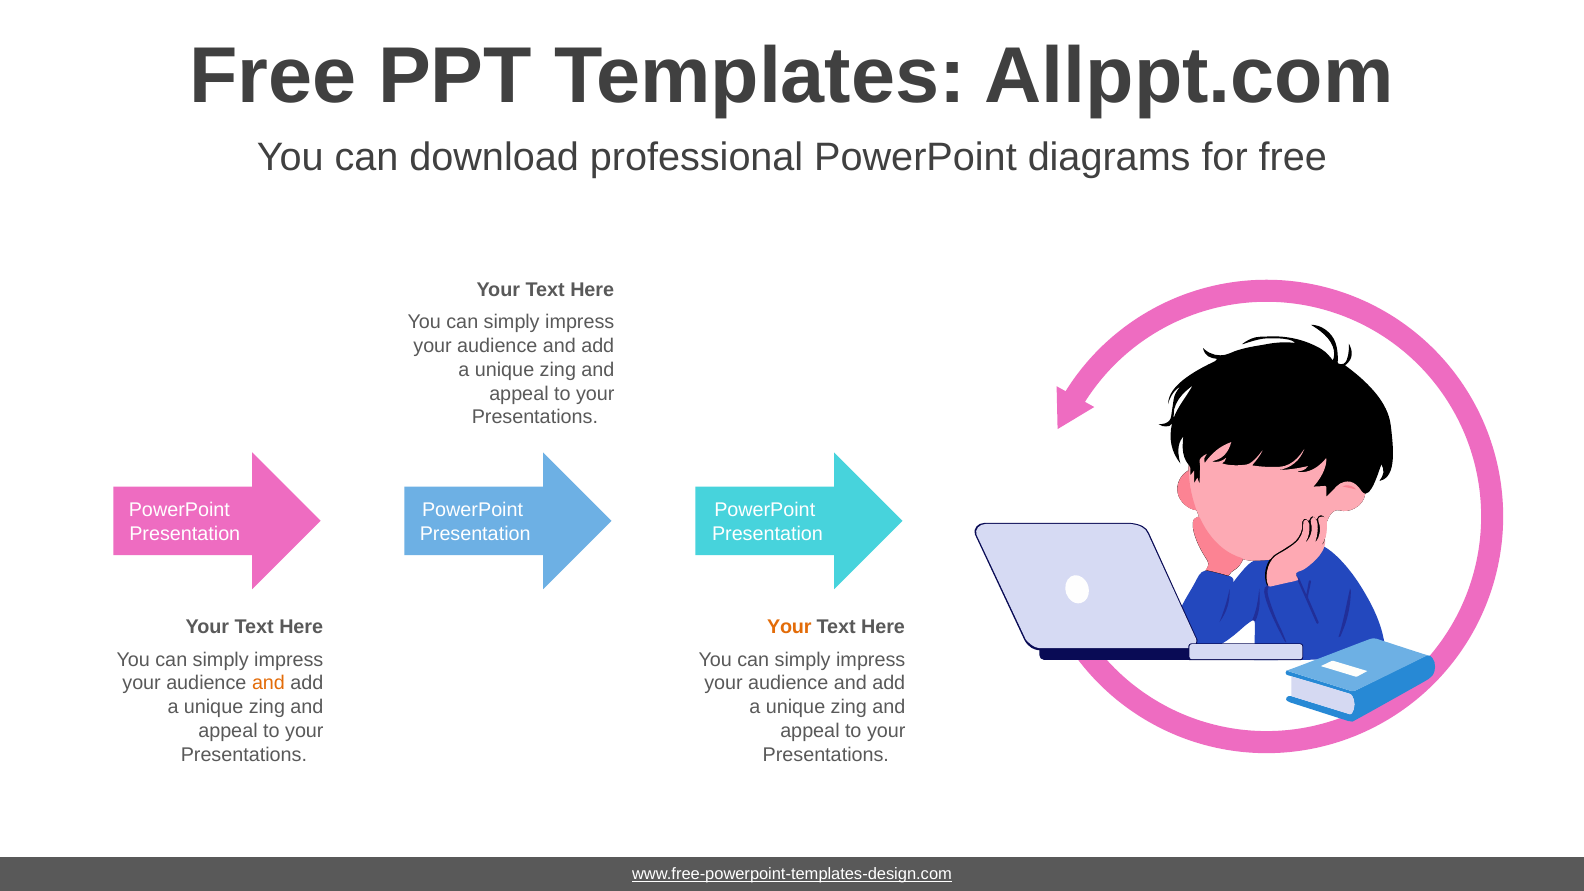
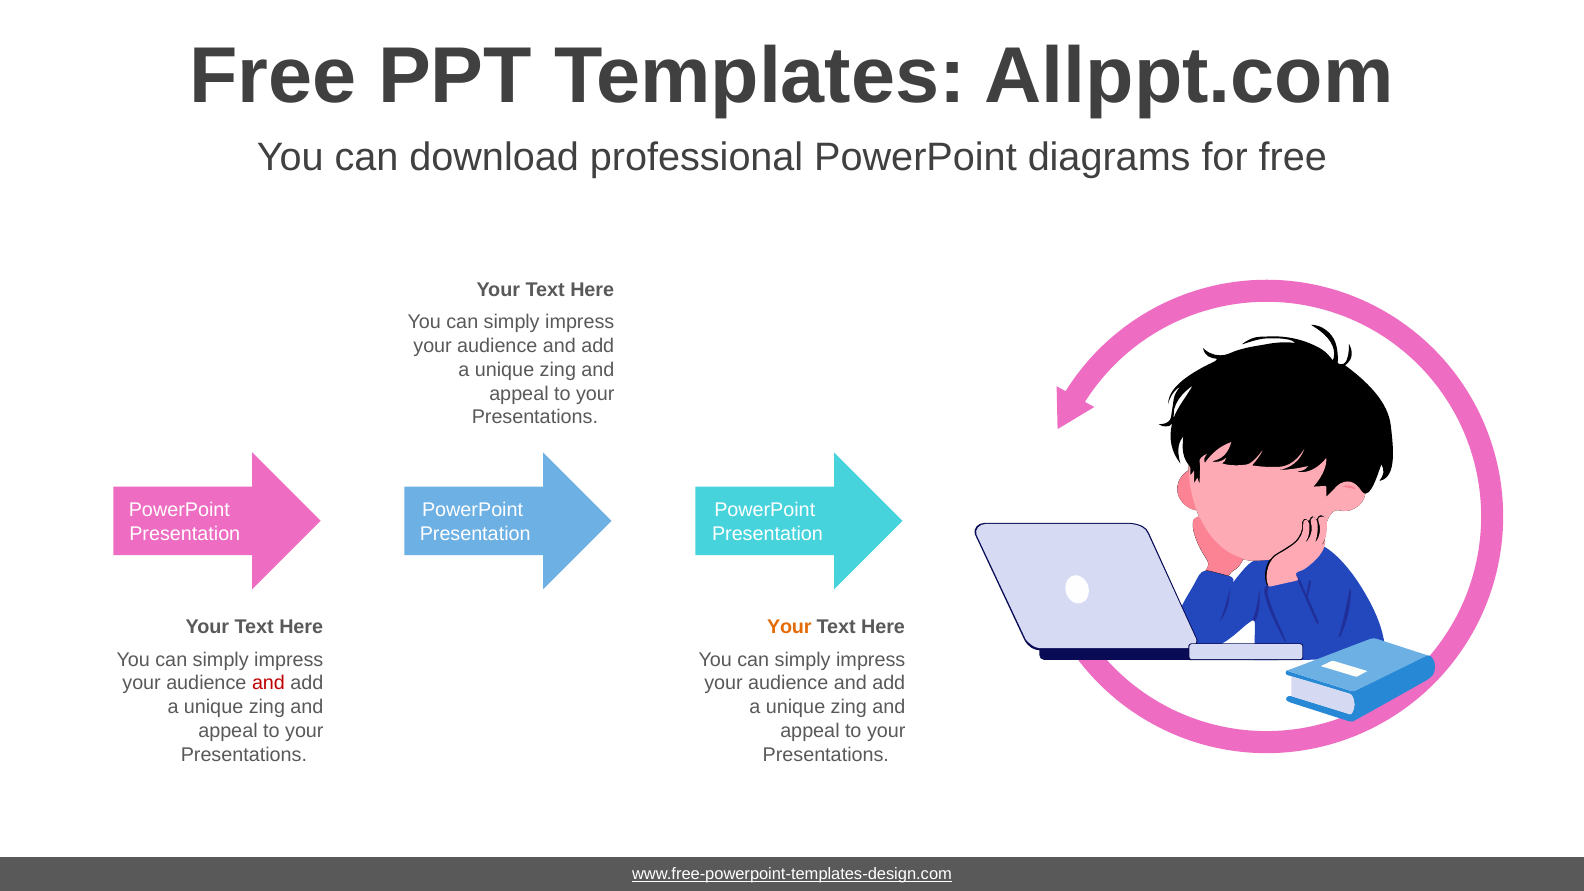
and at (268, 683) colour: orange -> red
